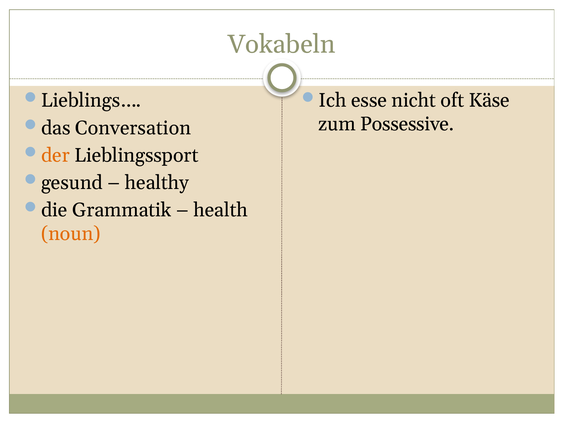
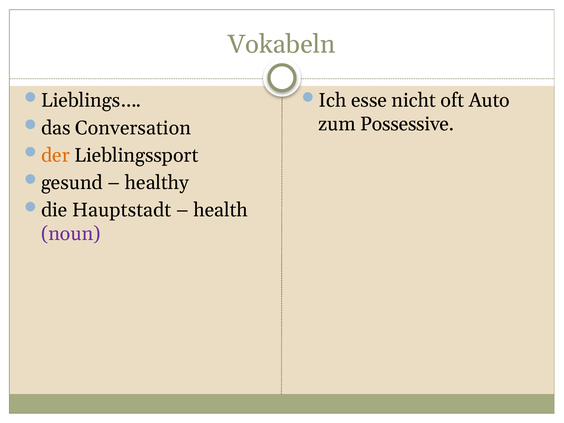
Käse: Käse -> Auto
Grammatik: Grammatik -> Hauptstadt
noun colour: orange -> purple
